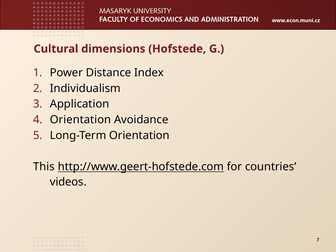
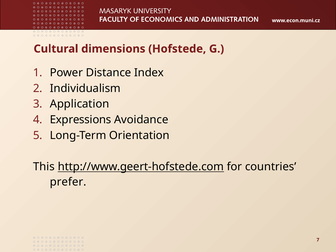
Orientation at (80, 120): Orientation -> Expressions
videos: videos -> prefer
